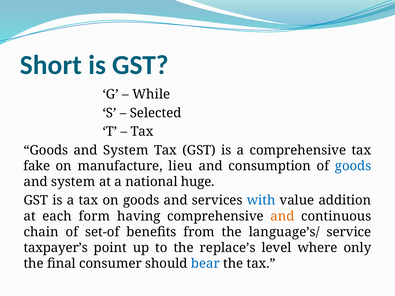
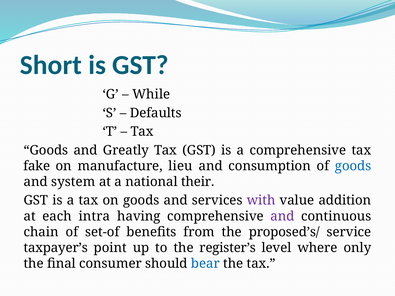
Selected: Selected -> Defaults
System at (126, 150): System -> Greatly
huge: huge -> their
with colour: blue -> purple
form: form -> intra
and at (282, 216) colour: orange -> purple
language’s/: language’s/ -> proposed’s/
replace’s: replace’s -> register’s
